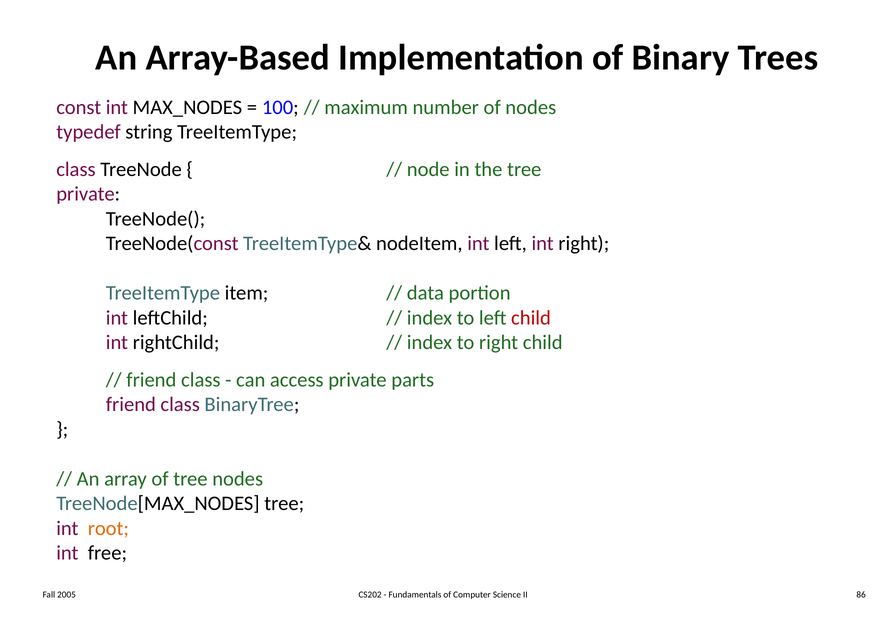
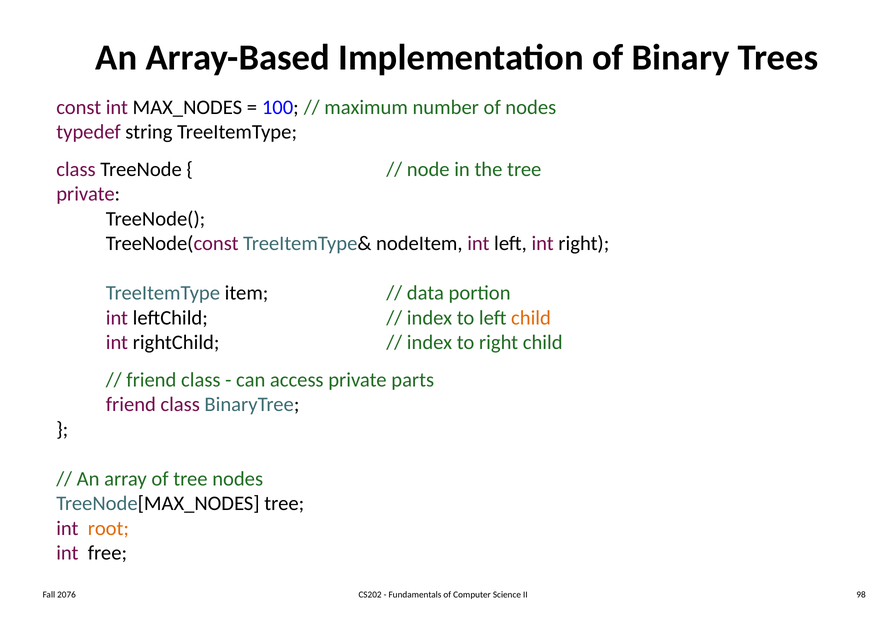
child at (531, 318) colour: red -> orange
2005: 2005 -> 2076
86: 86 -> 98
